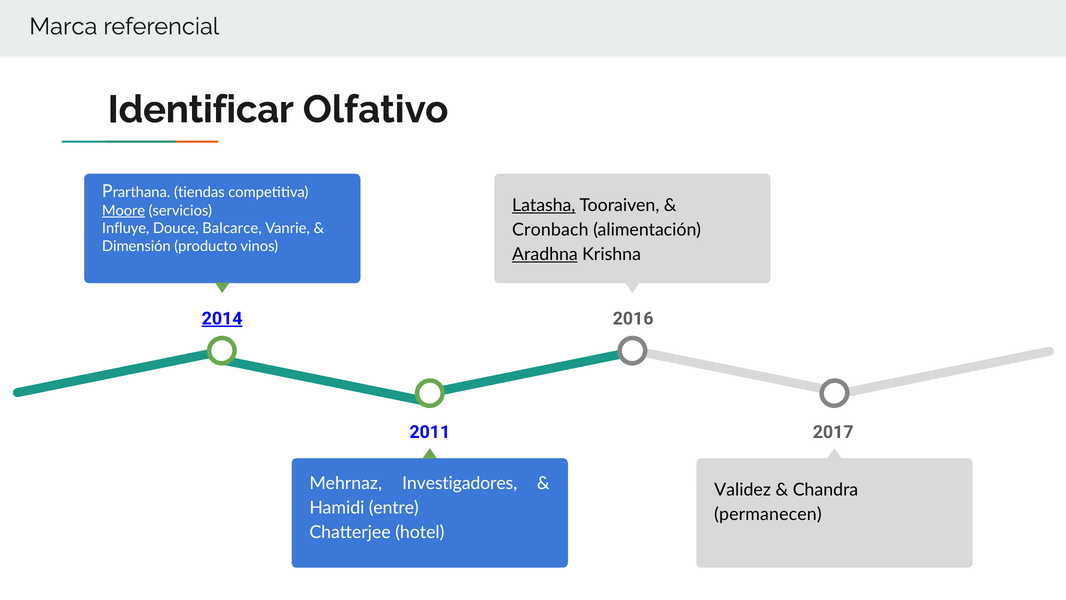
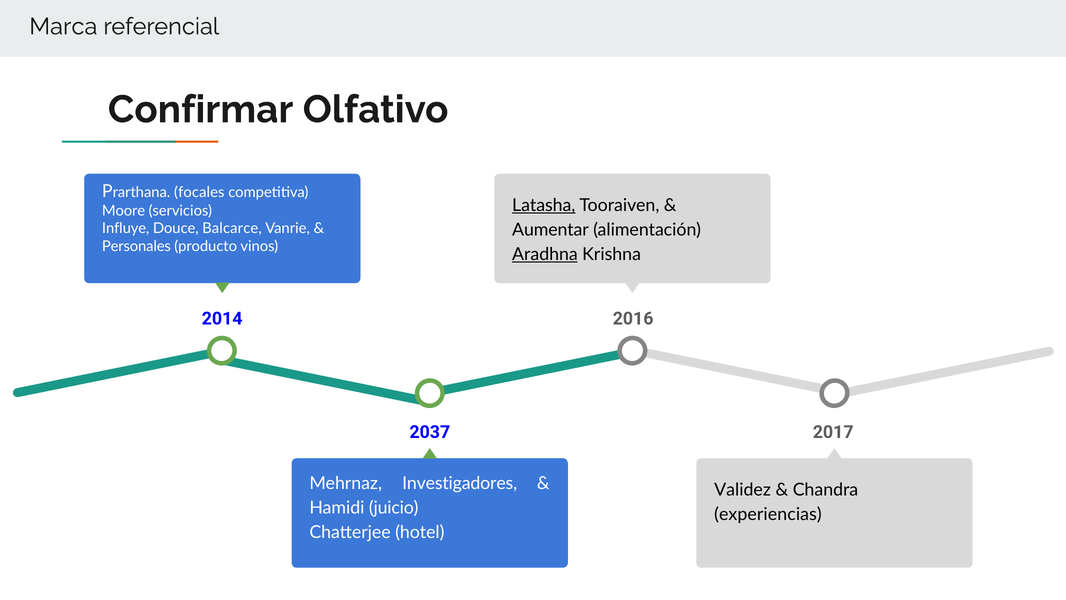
Identificar: Identificar -> Confirmar
tiendas: tiendas -> focales
Moore underline: present -> none
Cronbach: Cronbach -> Aumentar
Dimensión: Dimensión -> Personales
2014 underline: present -> none
2011: 2011 -> 2037
entre: entre -> juicio
permanecen: permanecen -> experiencias
